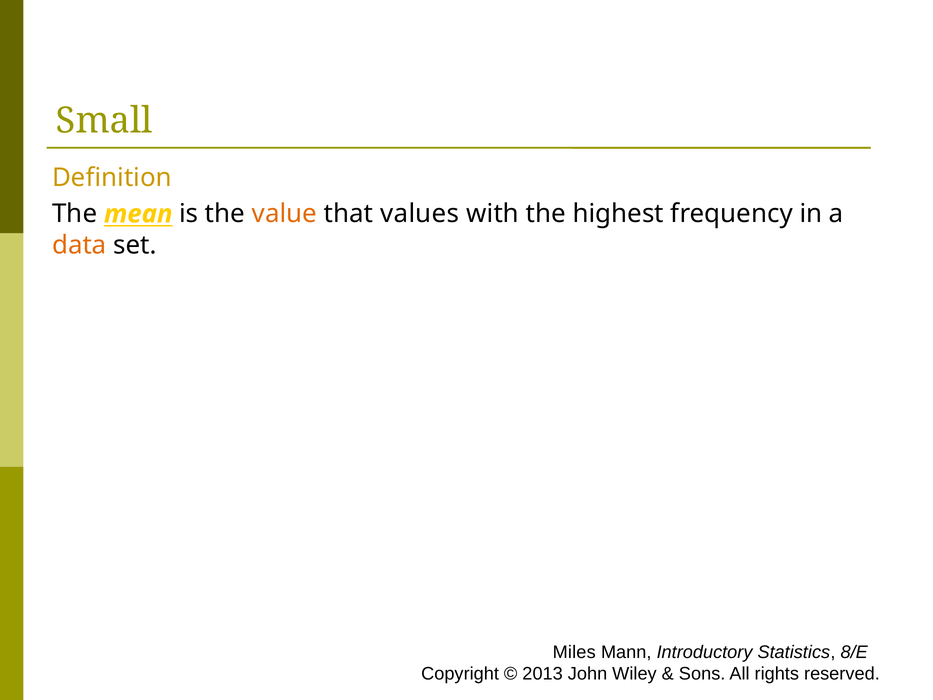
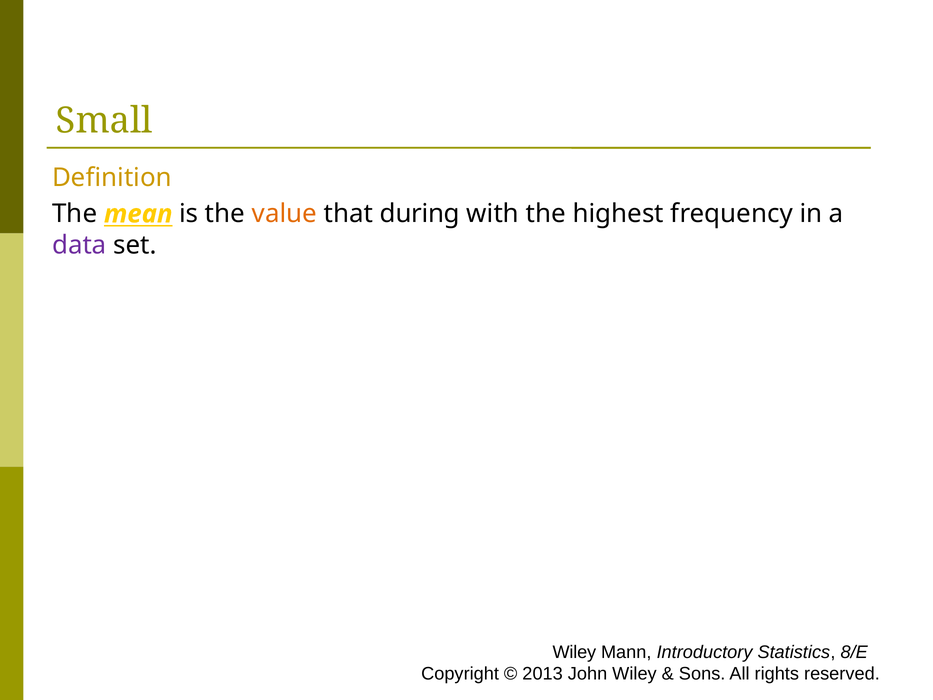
values: values -> during
data colour: orange -> purple
Miles at (574, 652): Miles -> Wiley
